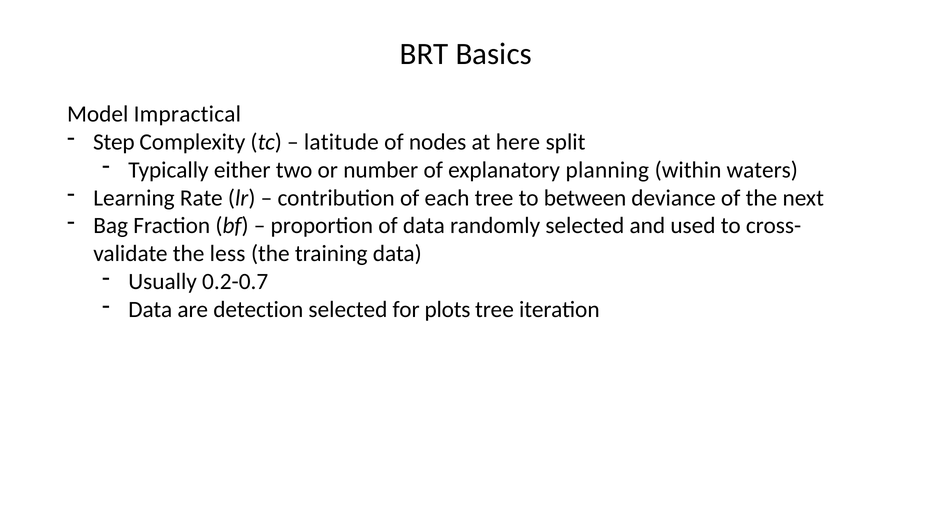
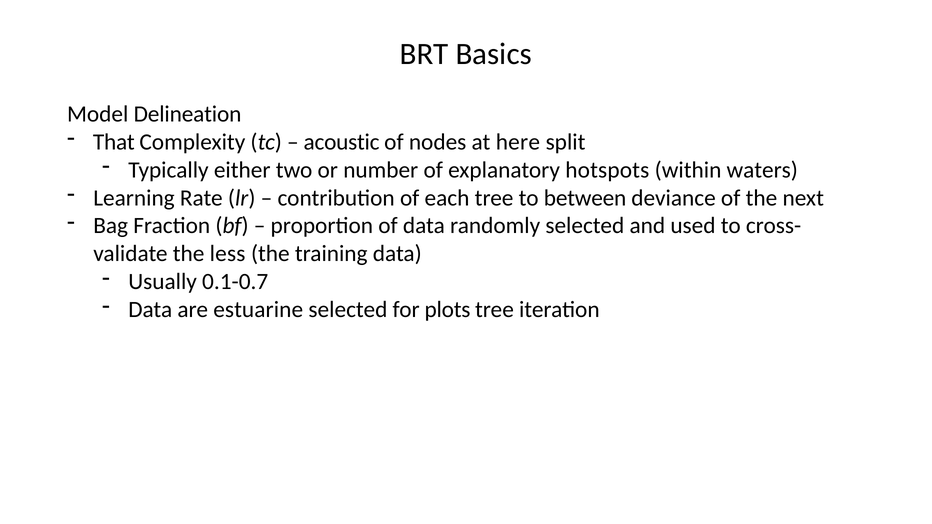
Impractical: Impractical -> Delineation
Step: Step -> That
latitude: latitude -> acoustic
planning: planning -> hotspots
0.2-0.7: 0.2-0.7 -> 0.1-0.7
detection: detection -> estuarine
